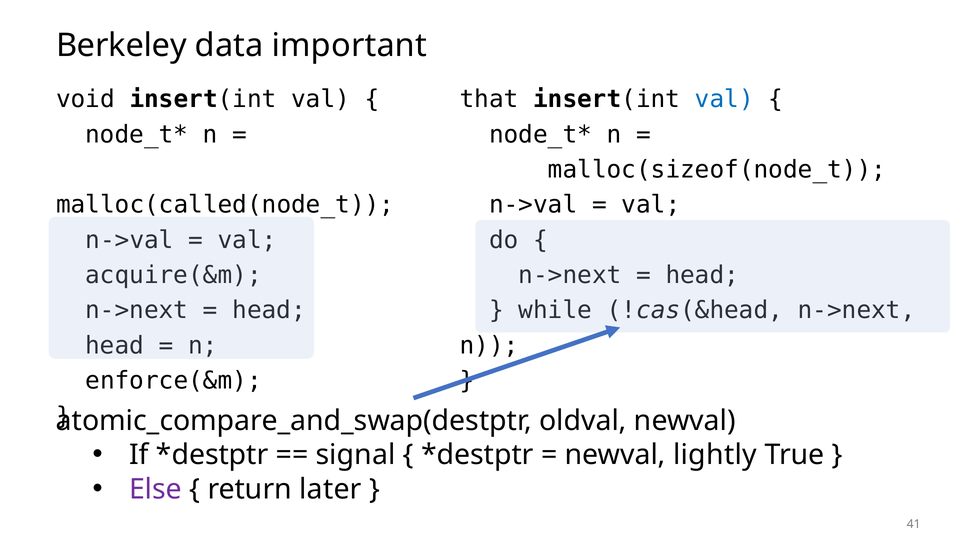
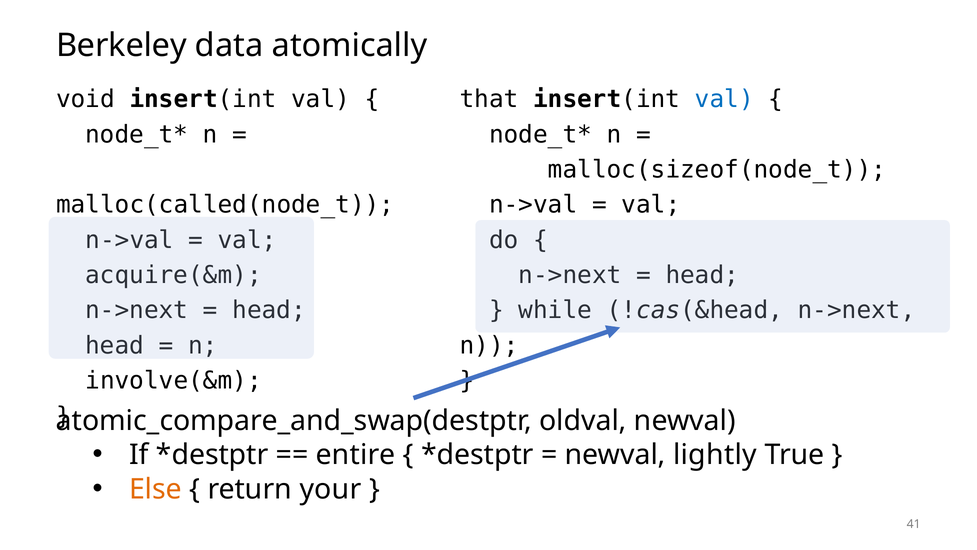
important: important -> atomically
enforce(&m: enforce(&m -> involve(&m
signal: signal -> entire
Else colour: purple -> orange
later: later -> your
